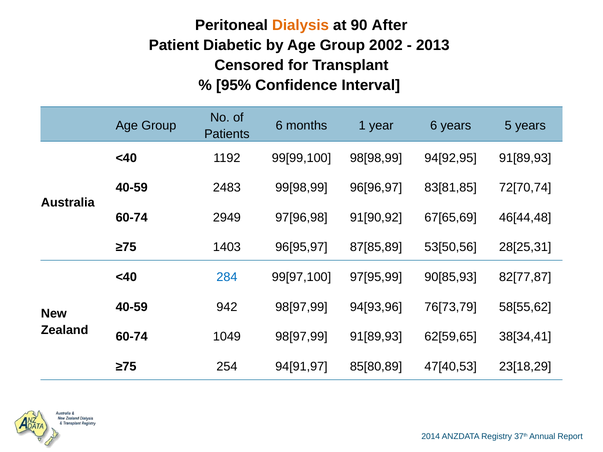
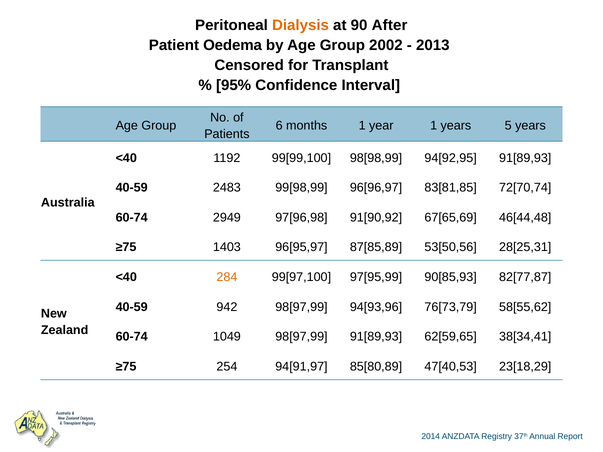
Diabetic: Diabetic -> Oedema
year 6: 6 -> 1
284 colour: blue -> orange
